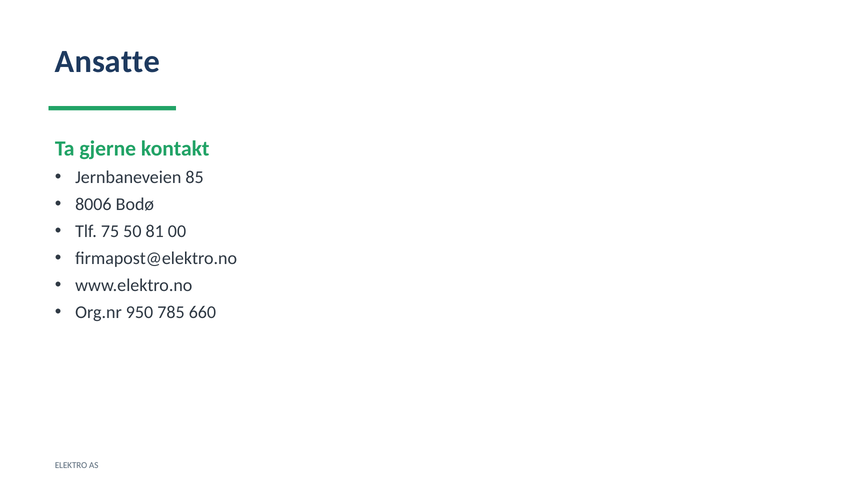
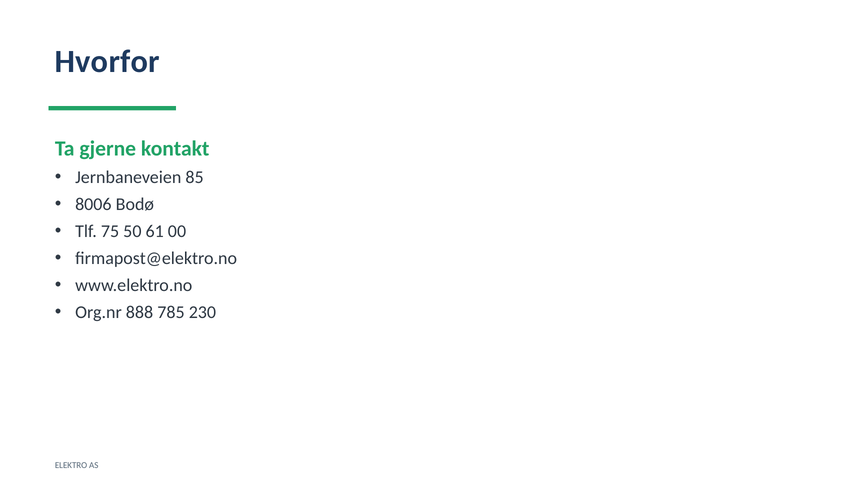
Ansatte: Ansatte -> Hvorfor
81: 81 -> 61
950: 950 -> 888
660: 660 -> 230
